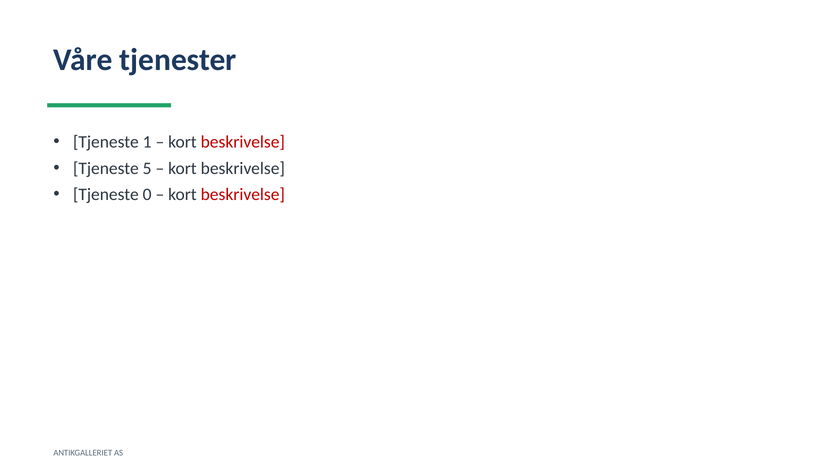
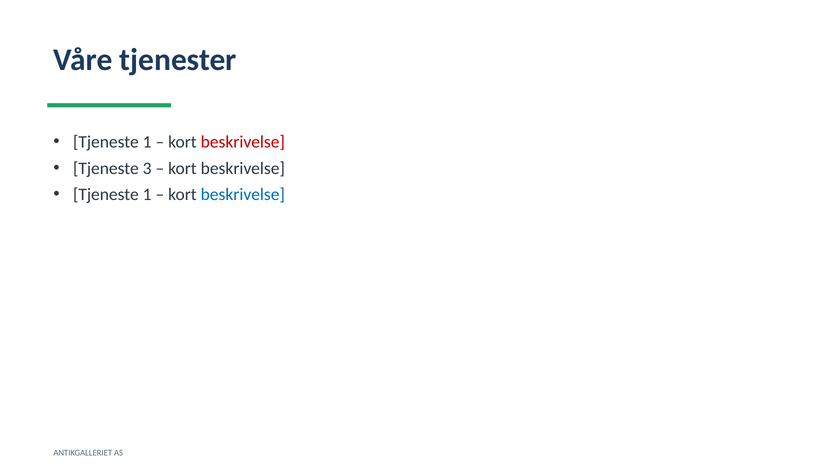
5: 5 -> 3
0 at (147, 195): 0 -> 1
beskrivelse at (243, 195) colour: red -> blue
